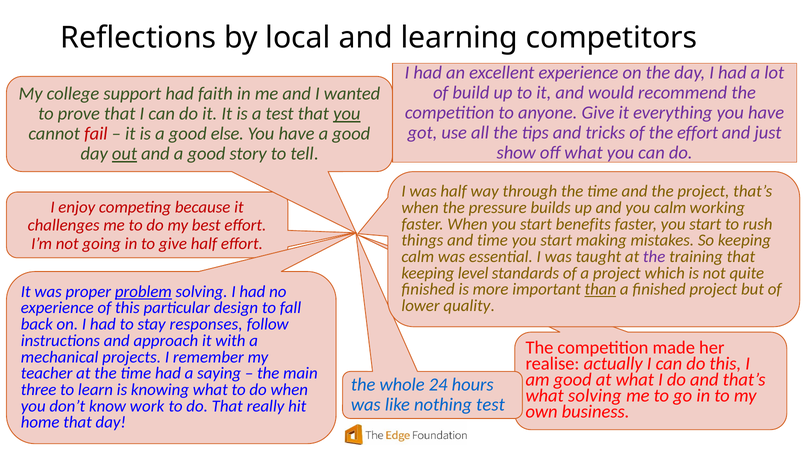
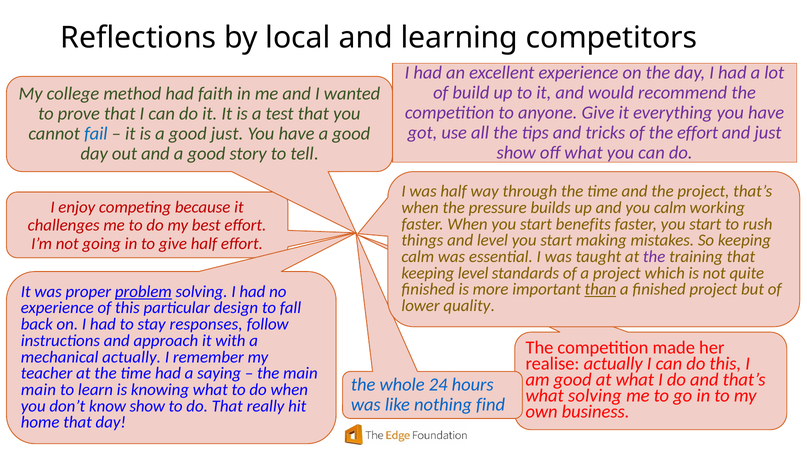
support: support -> method
you at (347, 114) underline: present -> none
fail colour: red -> blue
good else: else -> just
out underline: present -> none
and time: time -> level
mechanical projects: projects -> actually
three at (39, 390): three -> main
nothing test: test -> find
know work: work -> show
